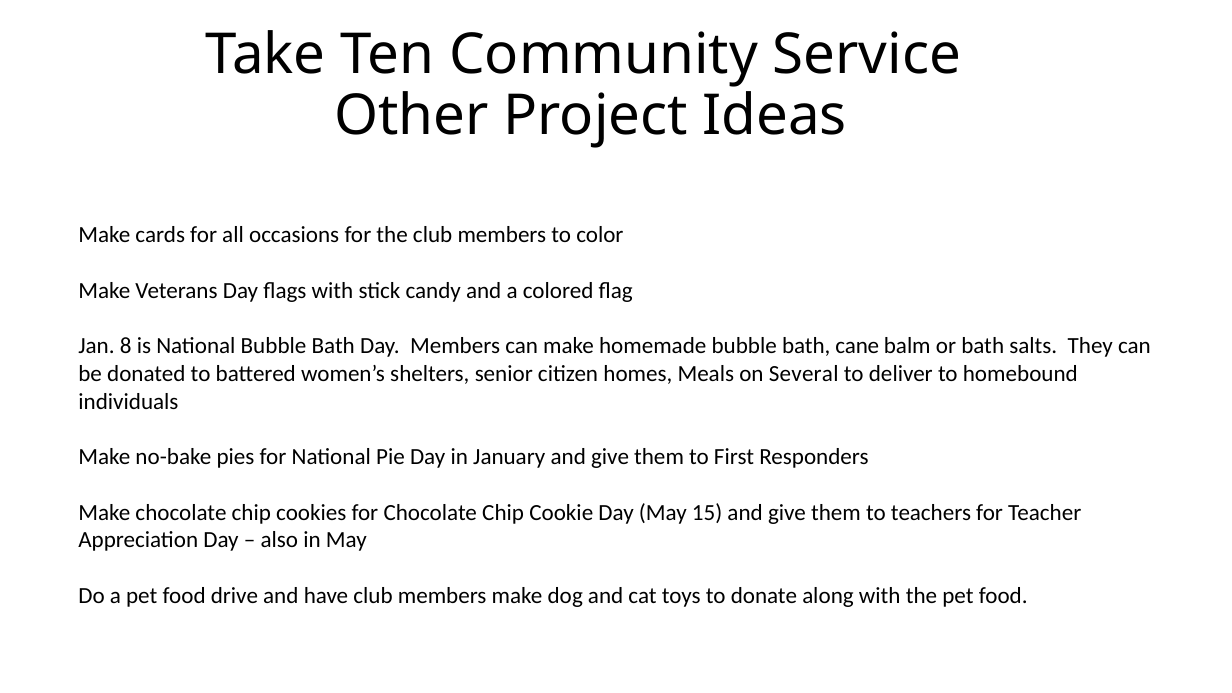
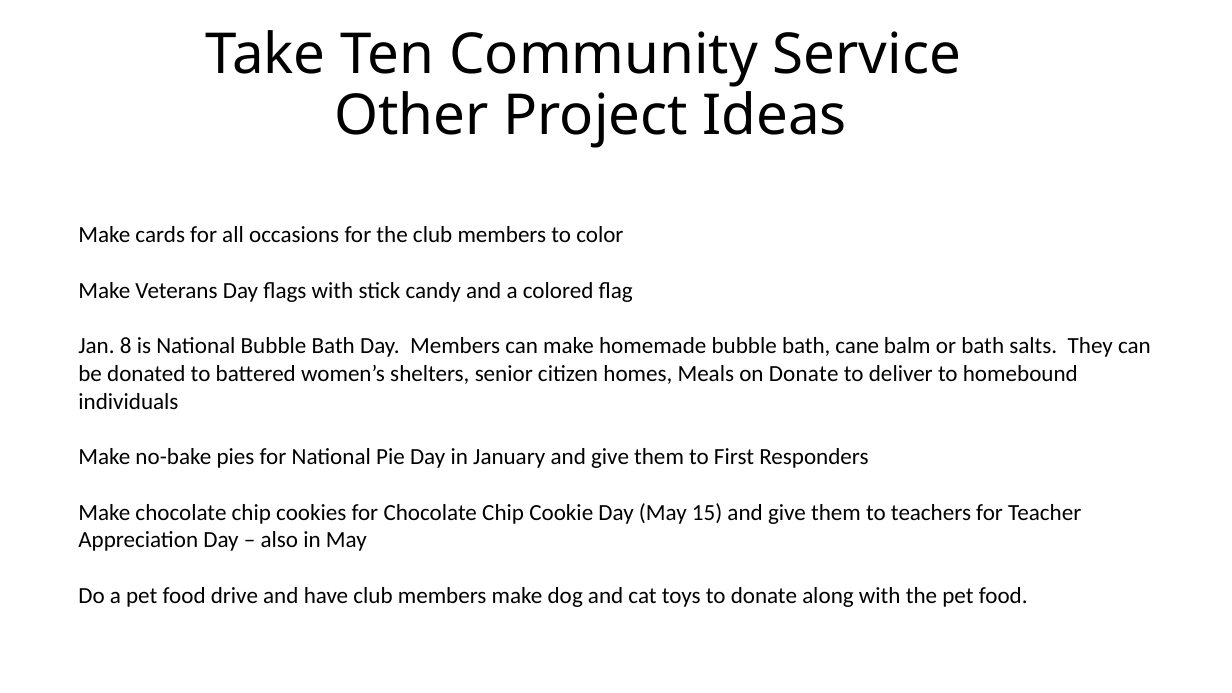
on Several: Several -> Donate
